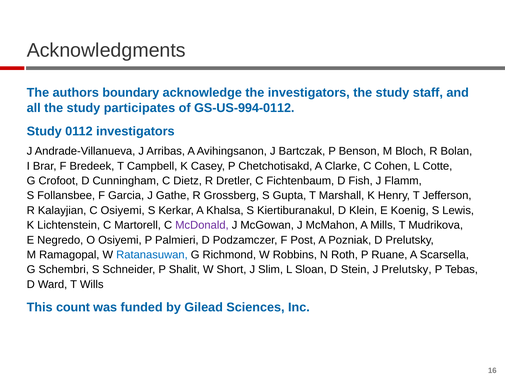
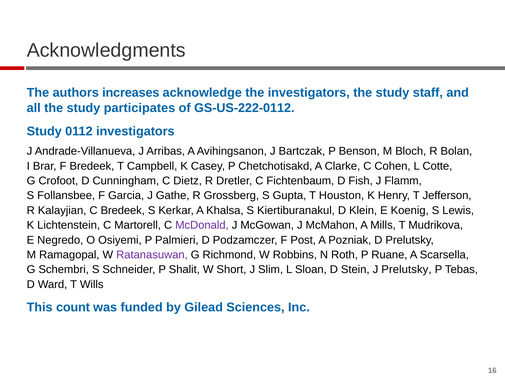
boundary: boundary -> increases
GS-US-994-0112: GS-US-994-0112 -> GS-US-222-0112
Marshall: Marshall -> Houston
C Osiyemi: Osiyemi -> Bredeek
Ratanasuwan colour: blue -> purple
